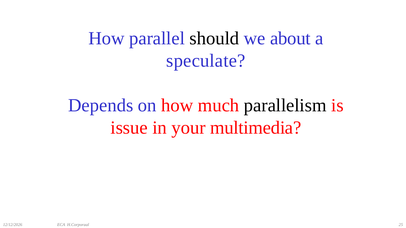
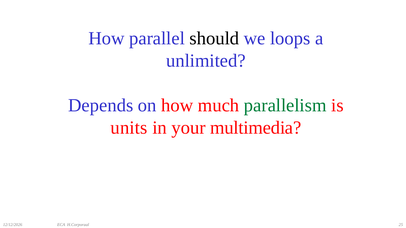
about: about -> loops
speculate: speculate -> unlimited
parallelism colour: black -> green
issue: issue -> units
